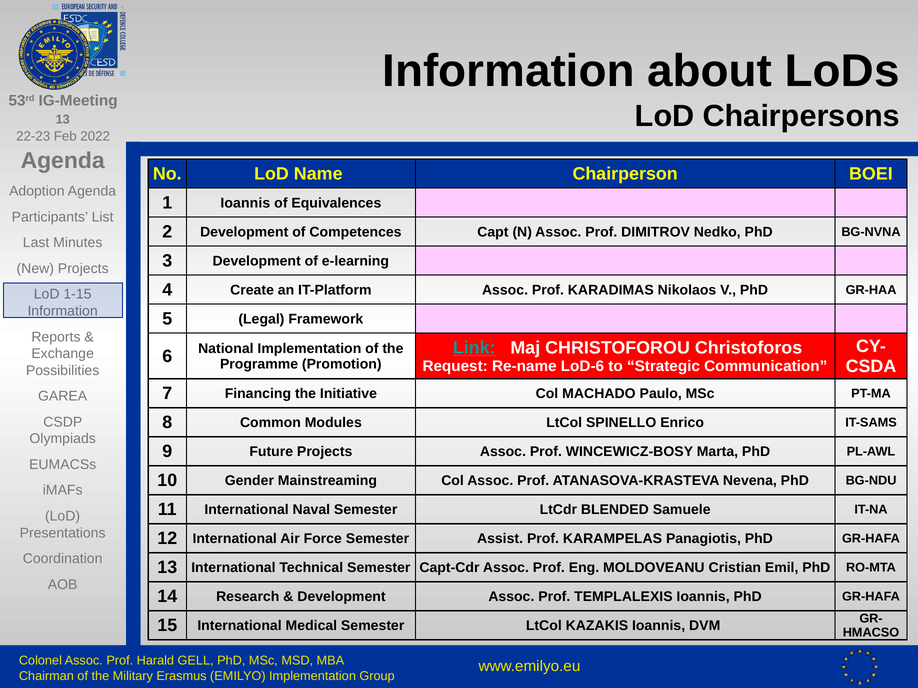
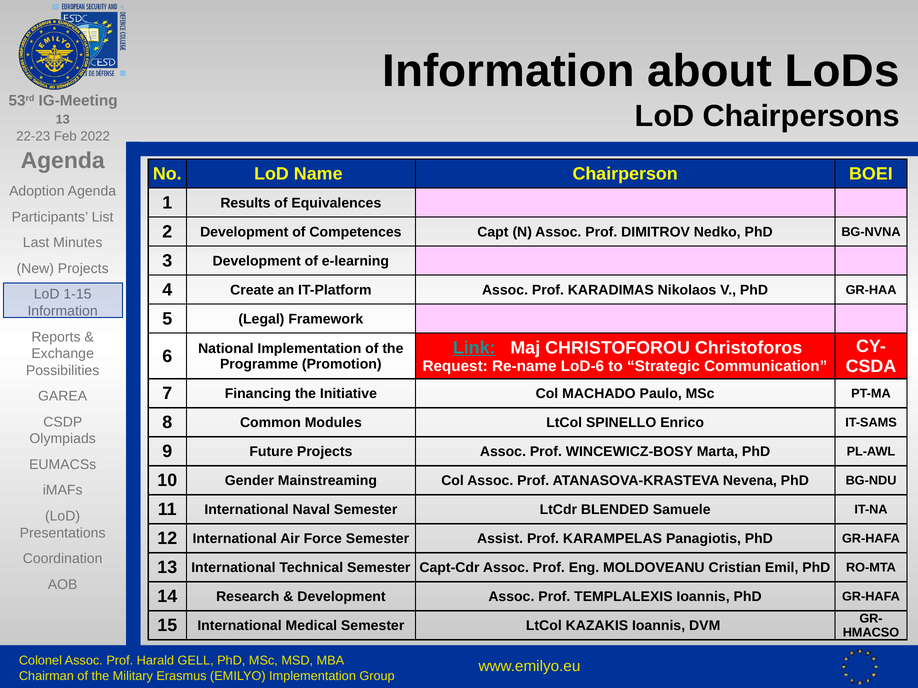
1 Ioannis: Ioannis -> Results
